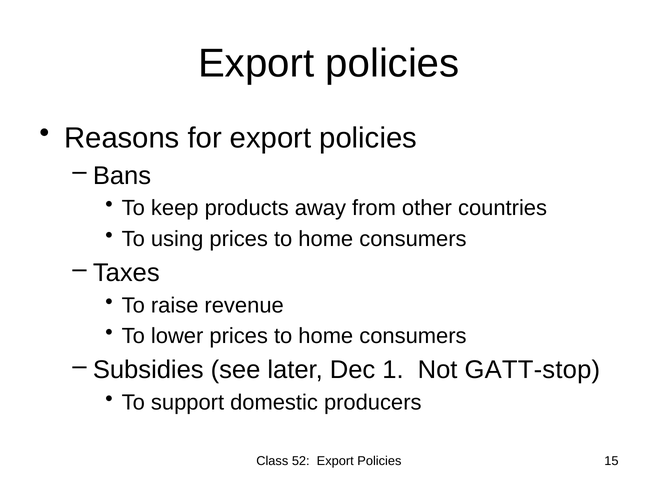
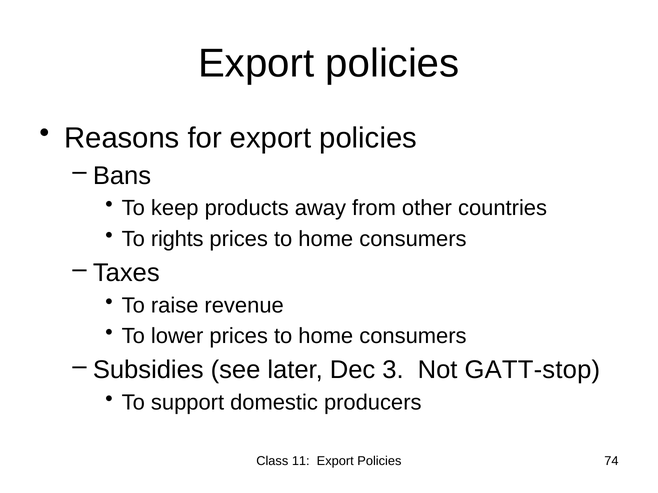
using: using -> rights
1: 1 -> 3
52: 52 -> 11
15: 15 -> 74
